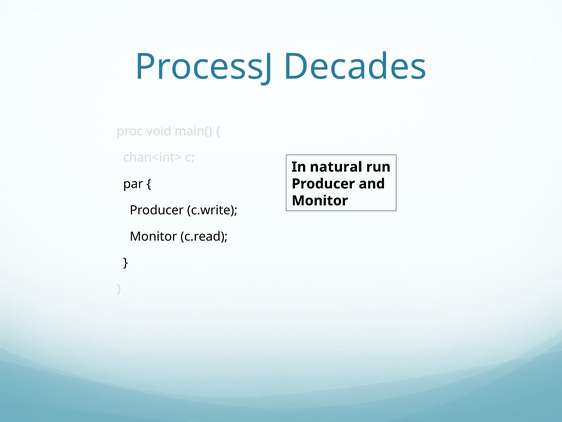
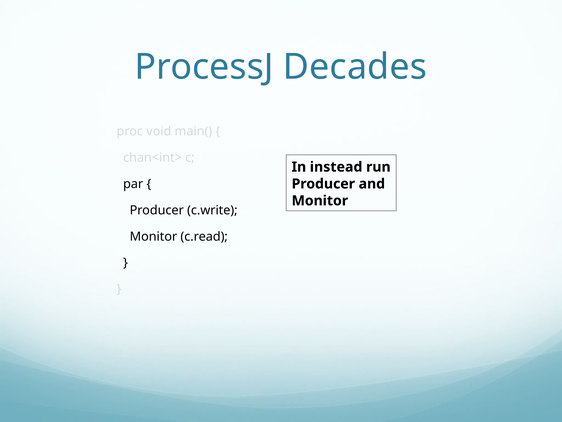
natural: natural -> instead
